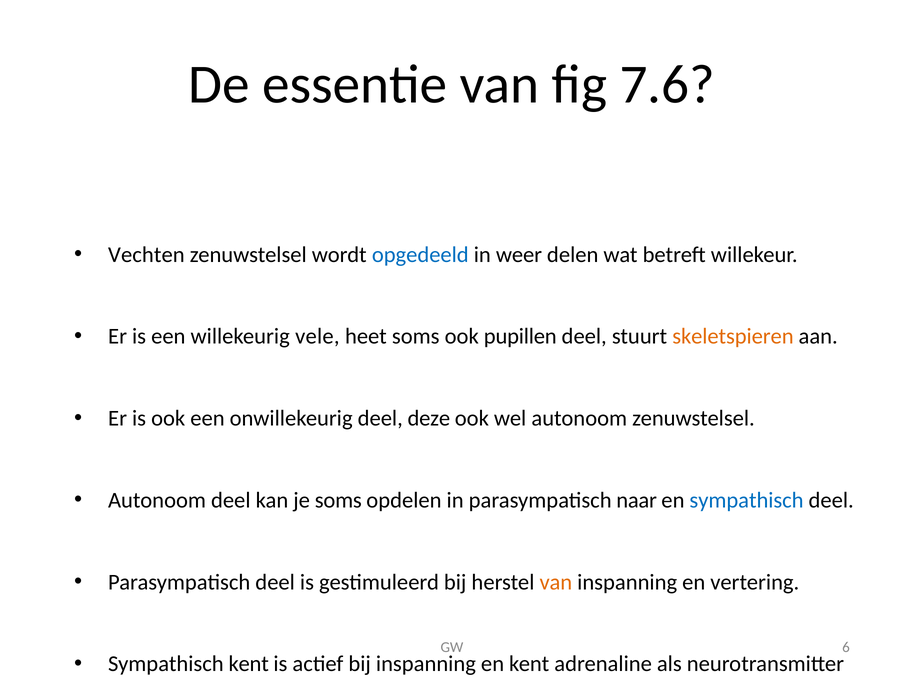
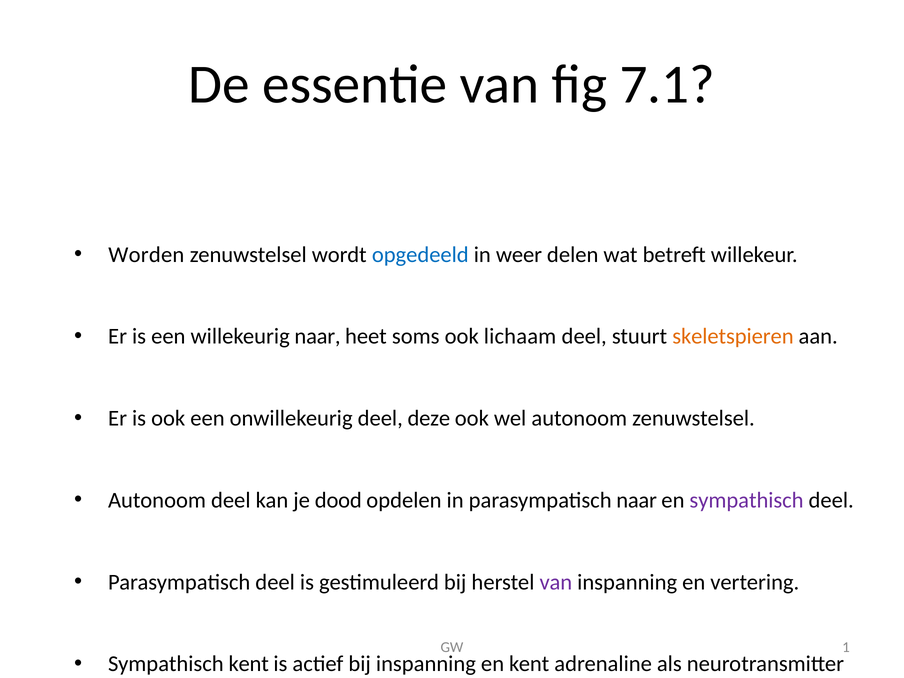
7.6: 7.6 -> 7.1
Vechten: Vechten -> Worden
willekeurig vele: vele -> naar
pupillen: pupillen -> lichaam
je soms: soms -> dood
sympathisch at (747, 500) colour: blue -> purple
van at (556, 582) colour: orange -> purple
6: 6 -> 1
